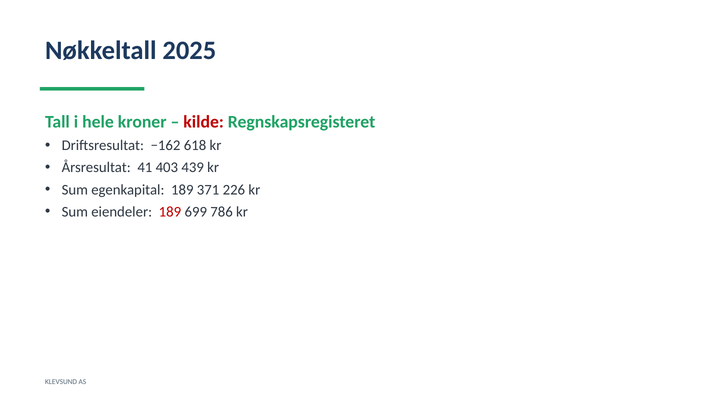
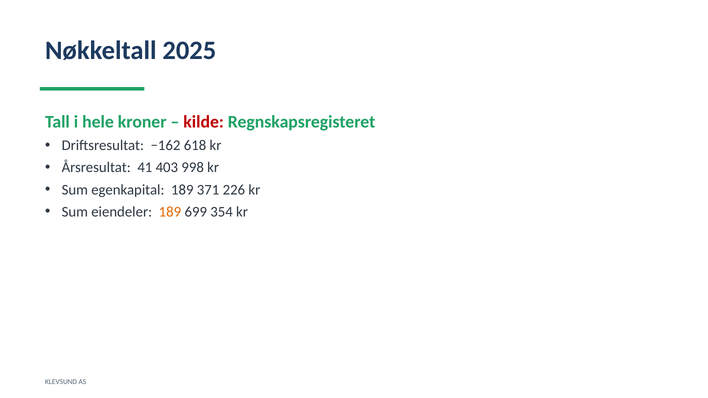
439: 439 -> 998
189 at (170, 212) colour: red -> orange
786: 786 -> 354
